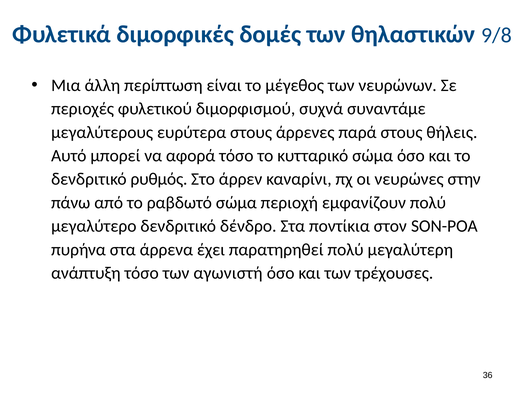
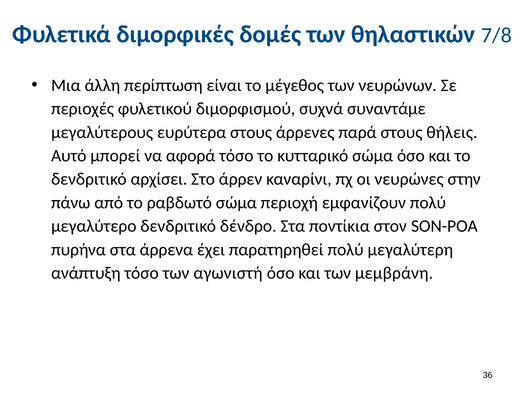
9/8: 9/8 -> 7/8
ρυθμός: ρυθμός -> αρχίσει
τρέχουσες: τρέχουσες -> μεμβράνη
